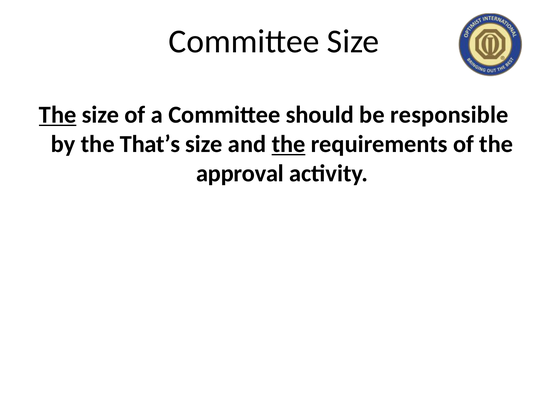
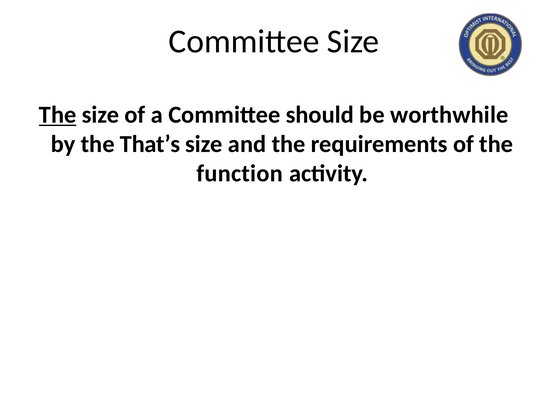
responsible: responsible -> worthwhile
the at (289, 144) underline: present -> none
approval: approval -> function
